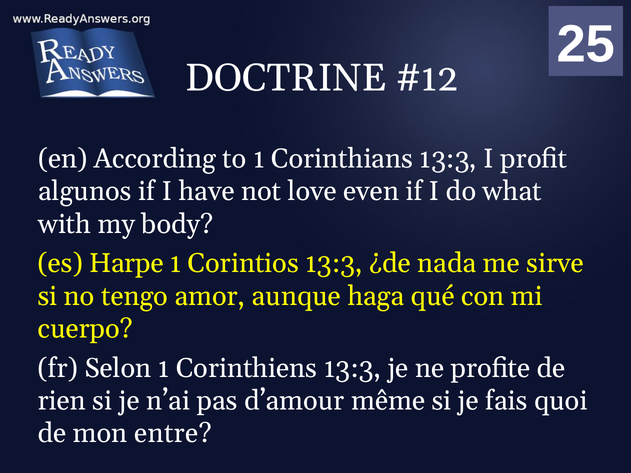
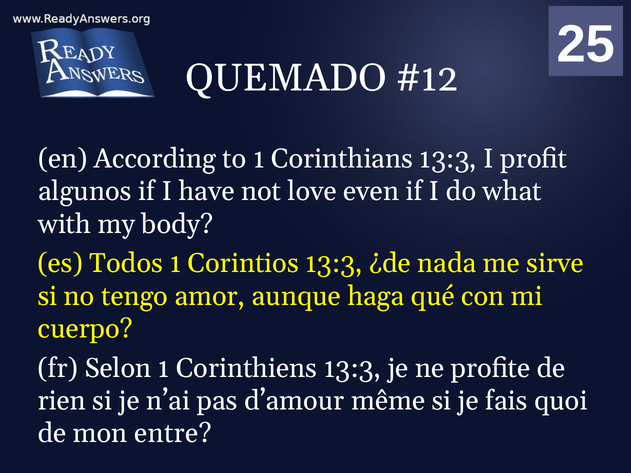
DOCTRINE: DOCTRINE -> QUEMADO
Harpe: Harpe -> Todos
